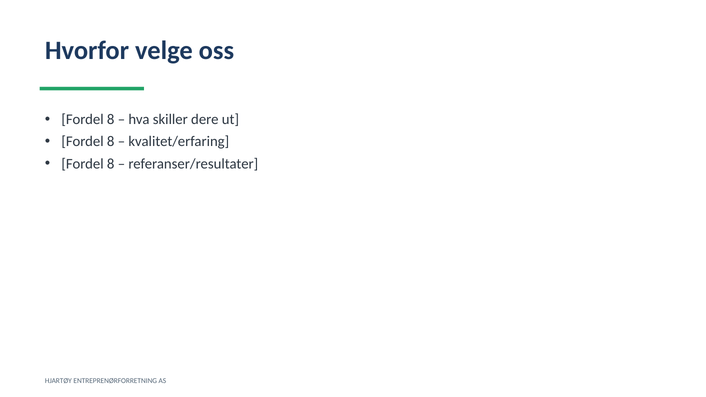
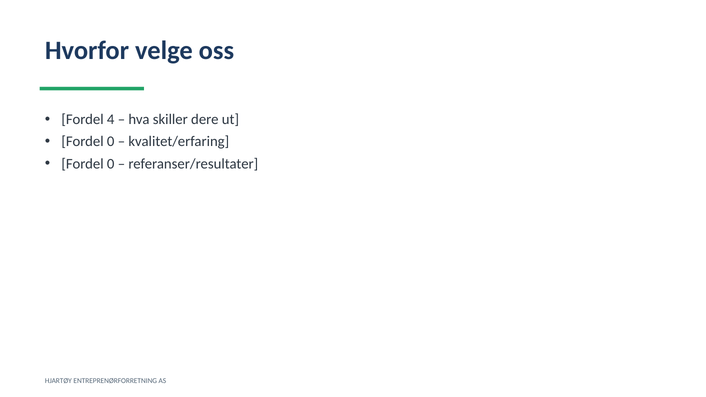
8 at (111, 120): 8 -> 4
8 at (111, 142): 8 -> 0
8 at (111, 164): 8 -> 0
